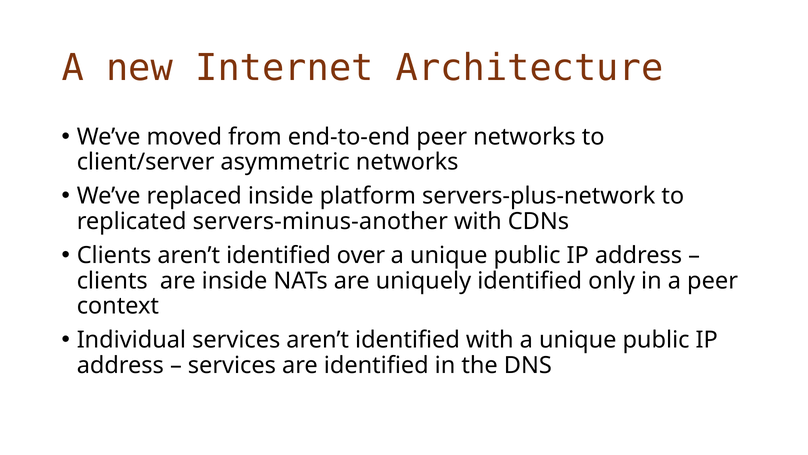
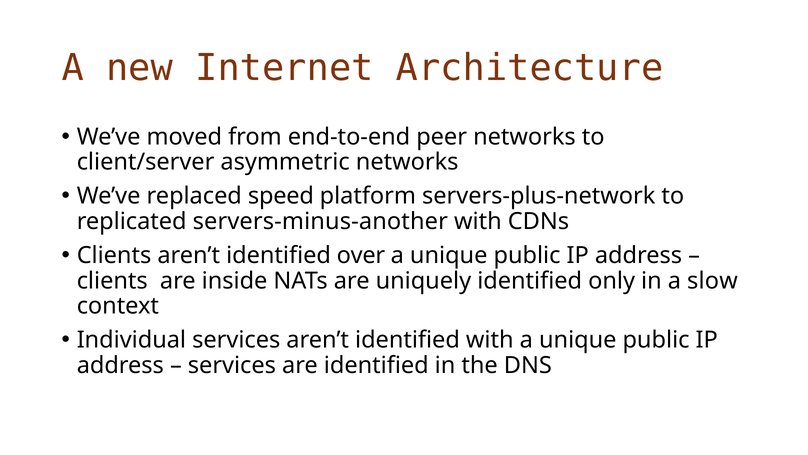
replaced inside: inside -> speed
a peer: peer -> slow
